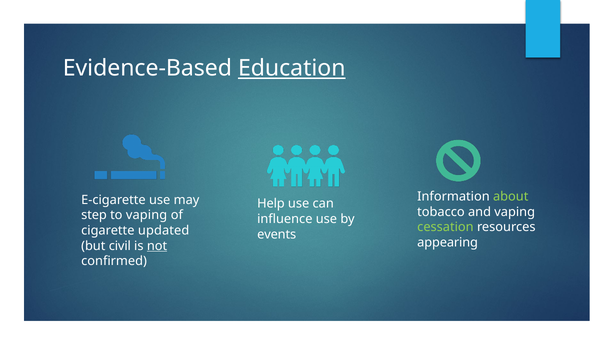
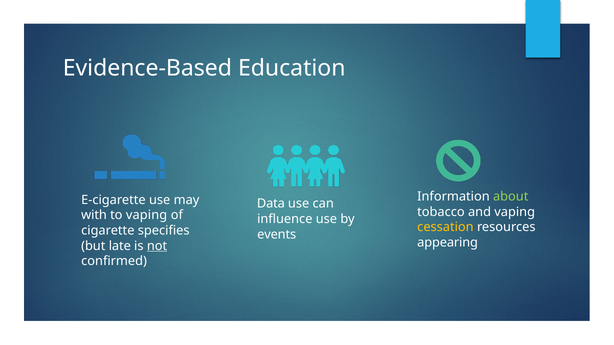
Education underline: present -> none
Help: Help -> Data
step: step -> with
cessation colour: light green -> yellow
updated: updated -> specifies
civil: civil -> late
